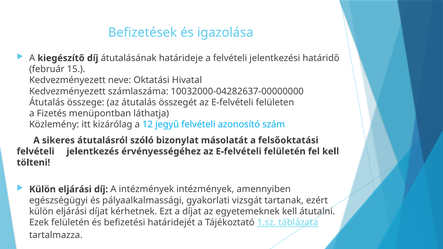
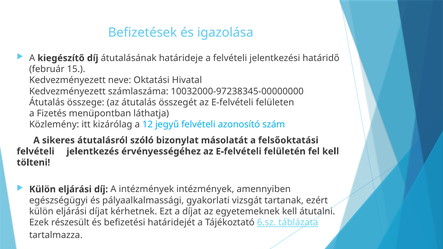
10032000-04282637-00000000: 10032000-04282637-00000000 -> 10032000-97238345-00000000
Ezek felületén: felületén -> részesült
1.sz: 1.sz -> 6.sz
